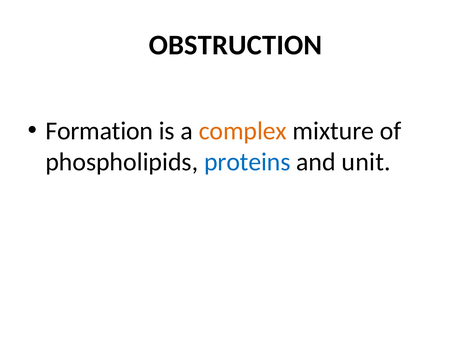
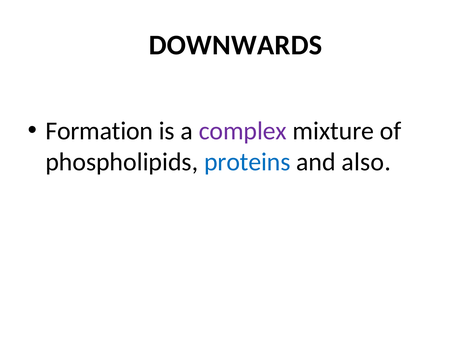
OBSTRUCTION: OBSTRUCTION -> DOWNWARDS
complex colour: orange -> purple
unit: unit -> also
